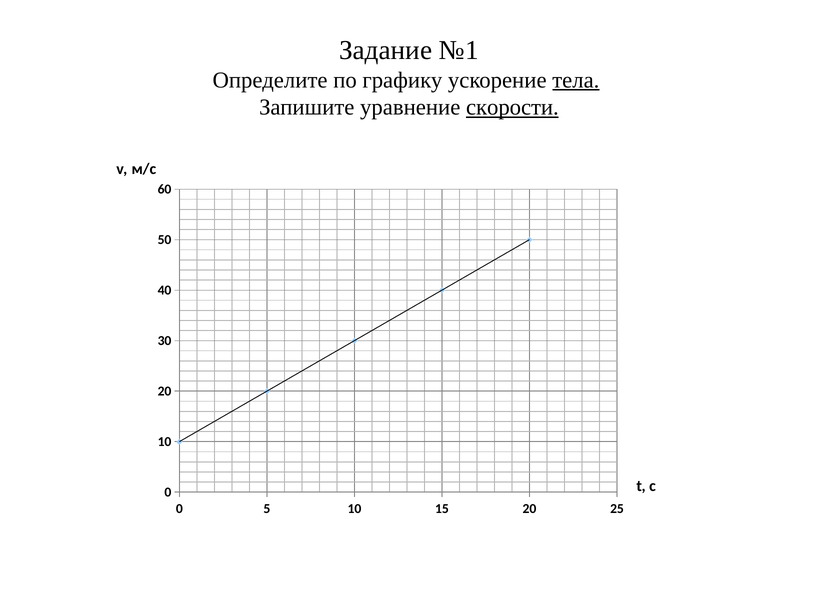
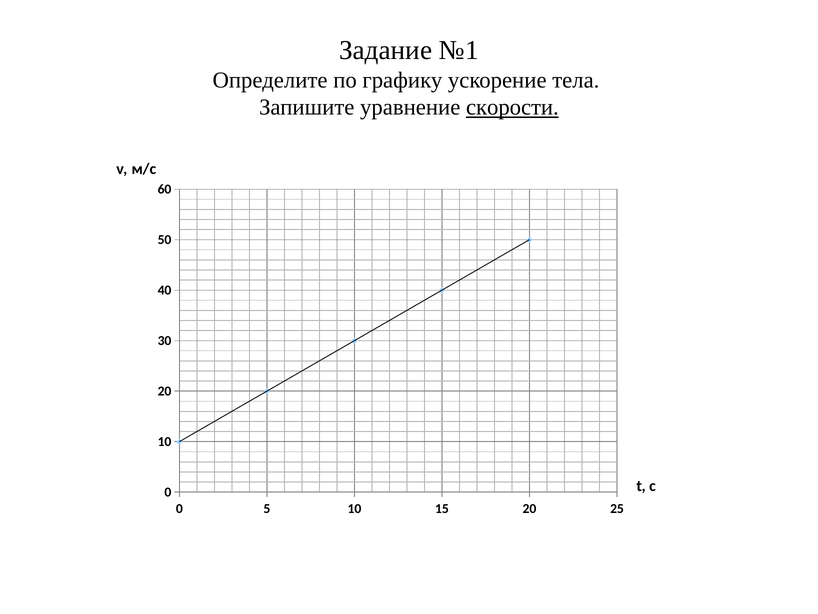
тела underline: present -> none
